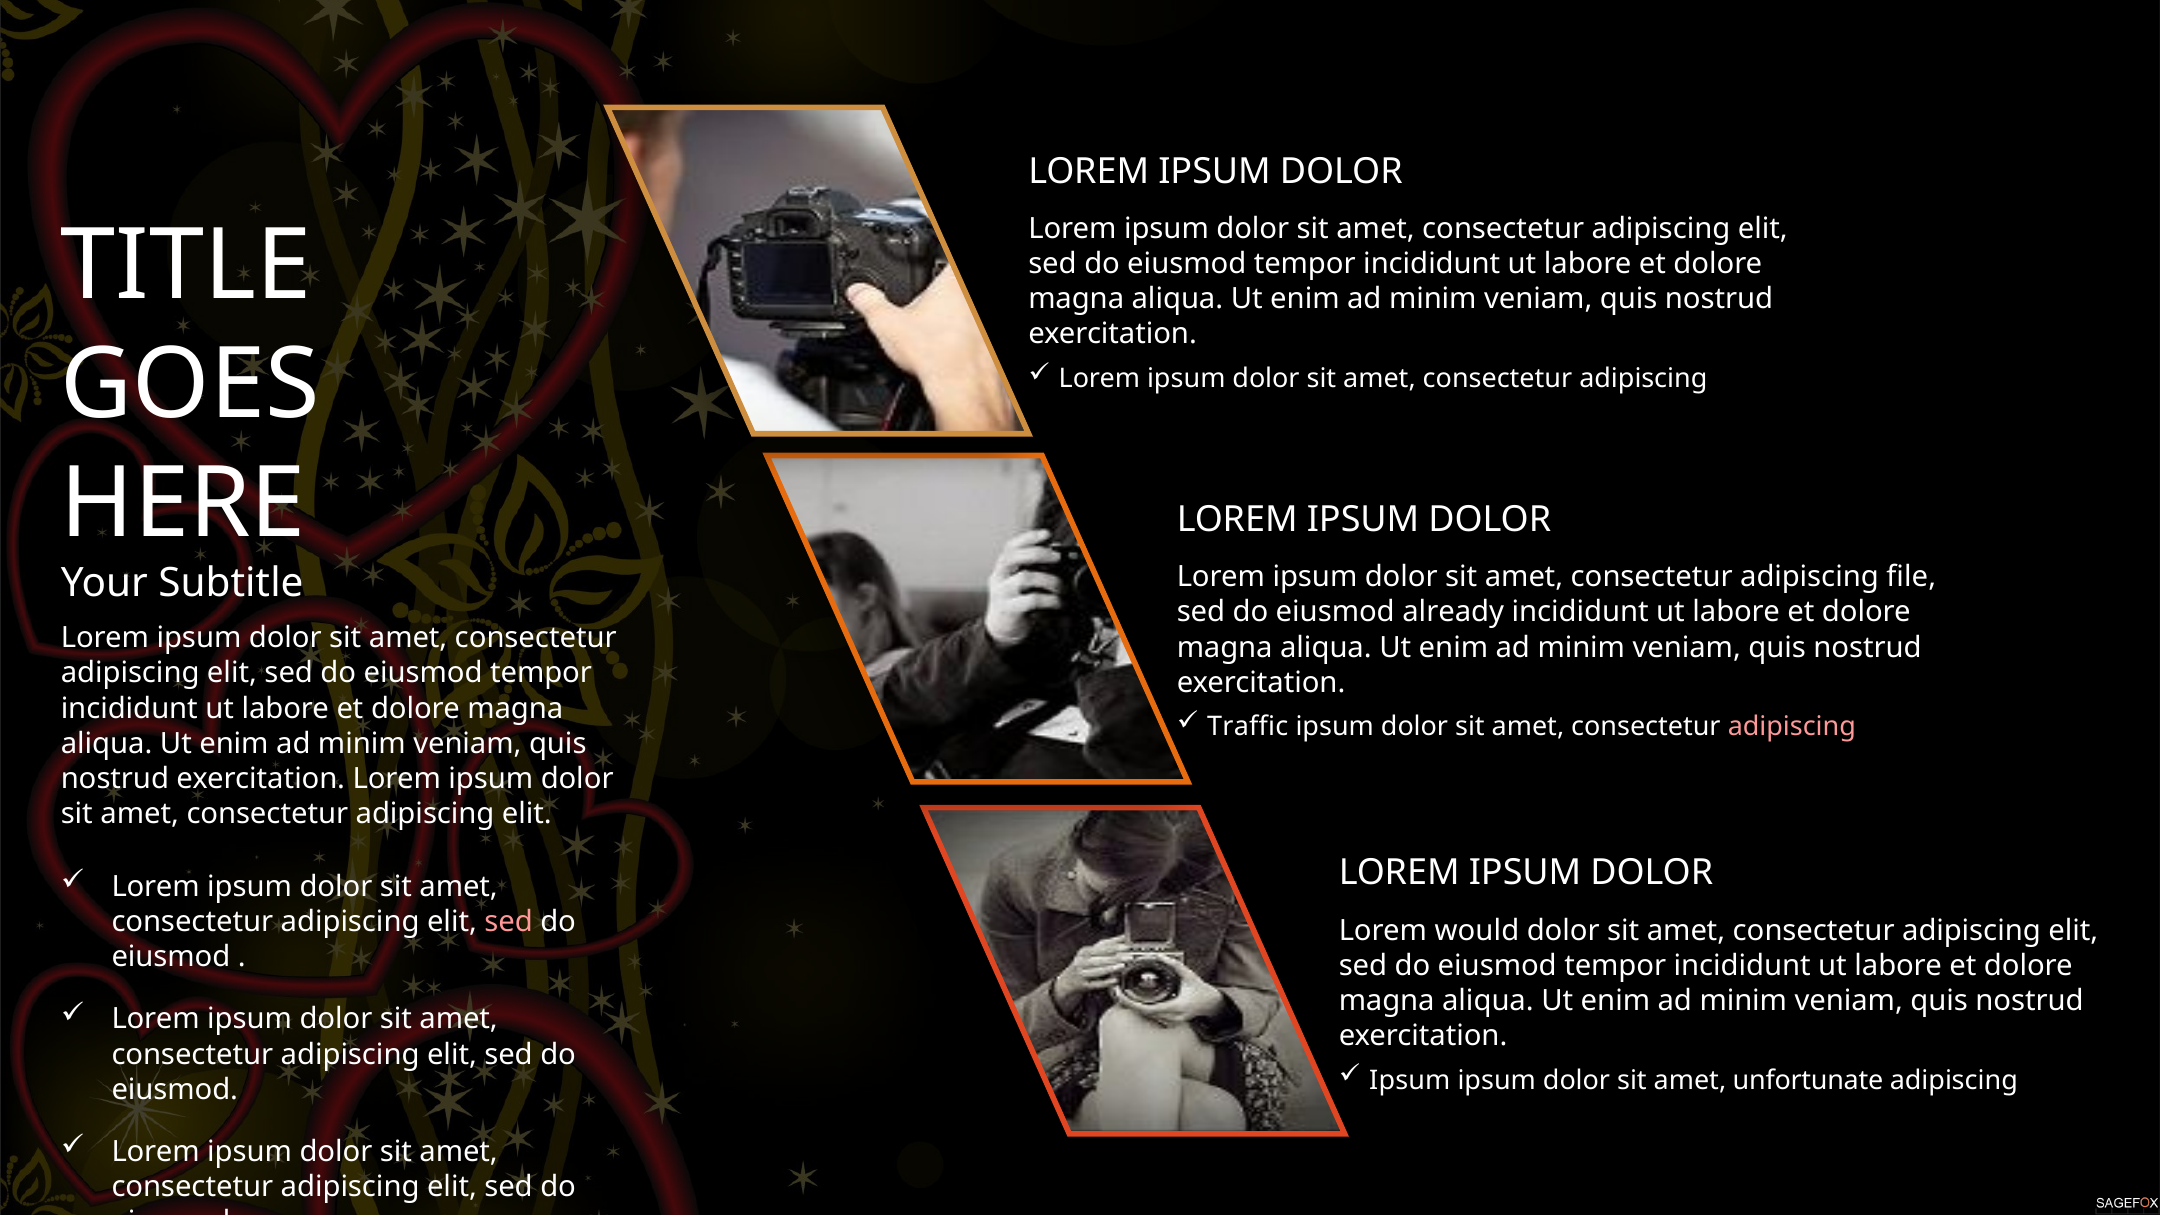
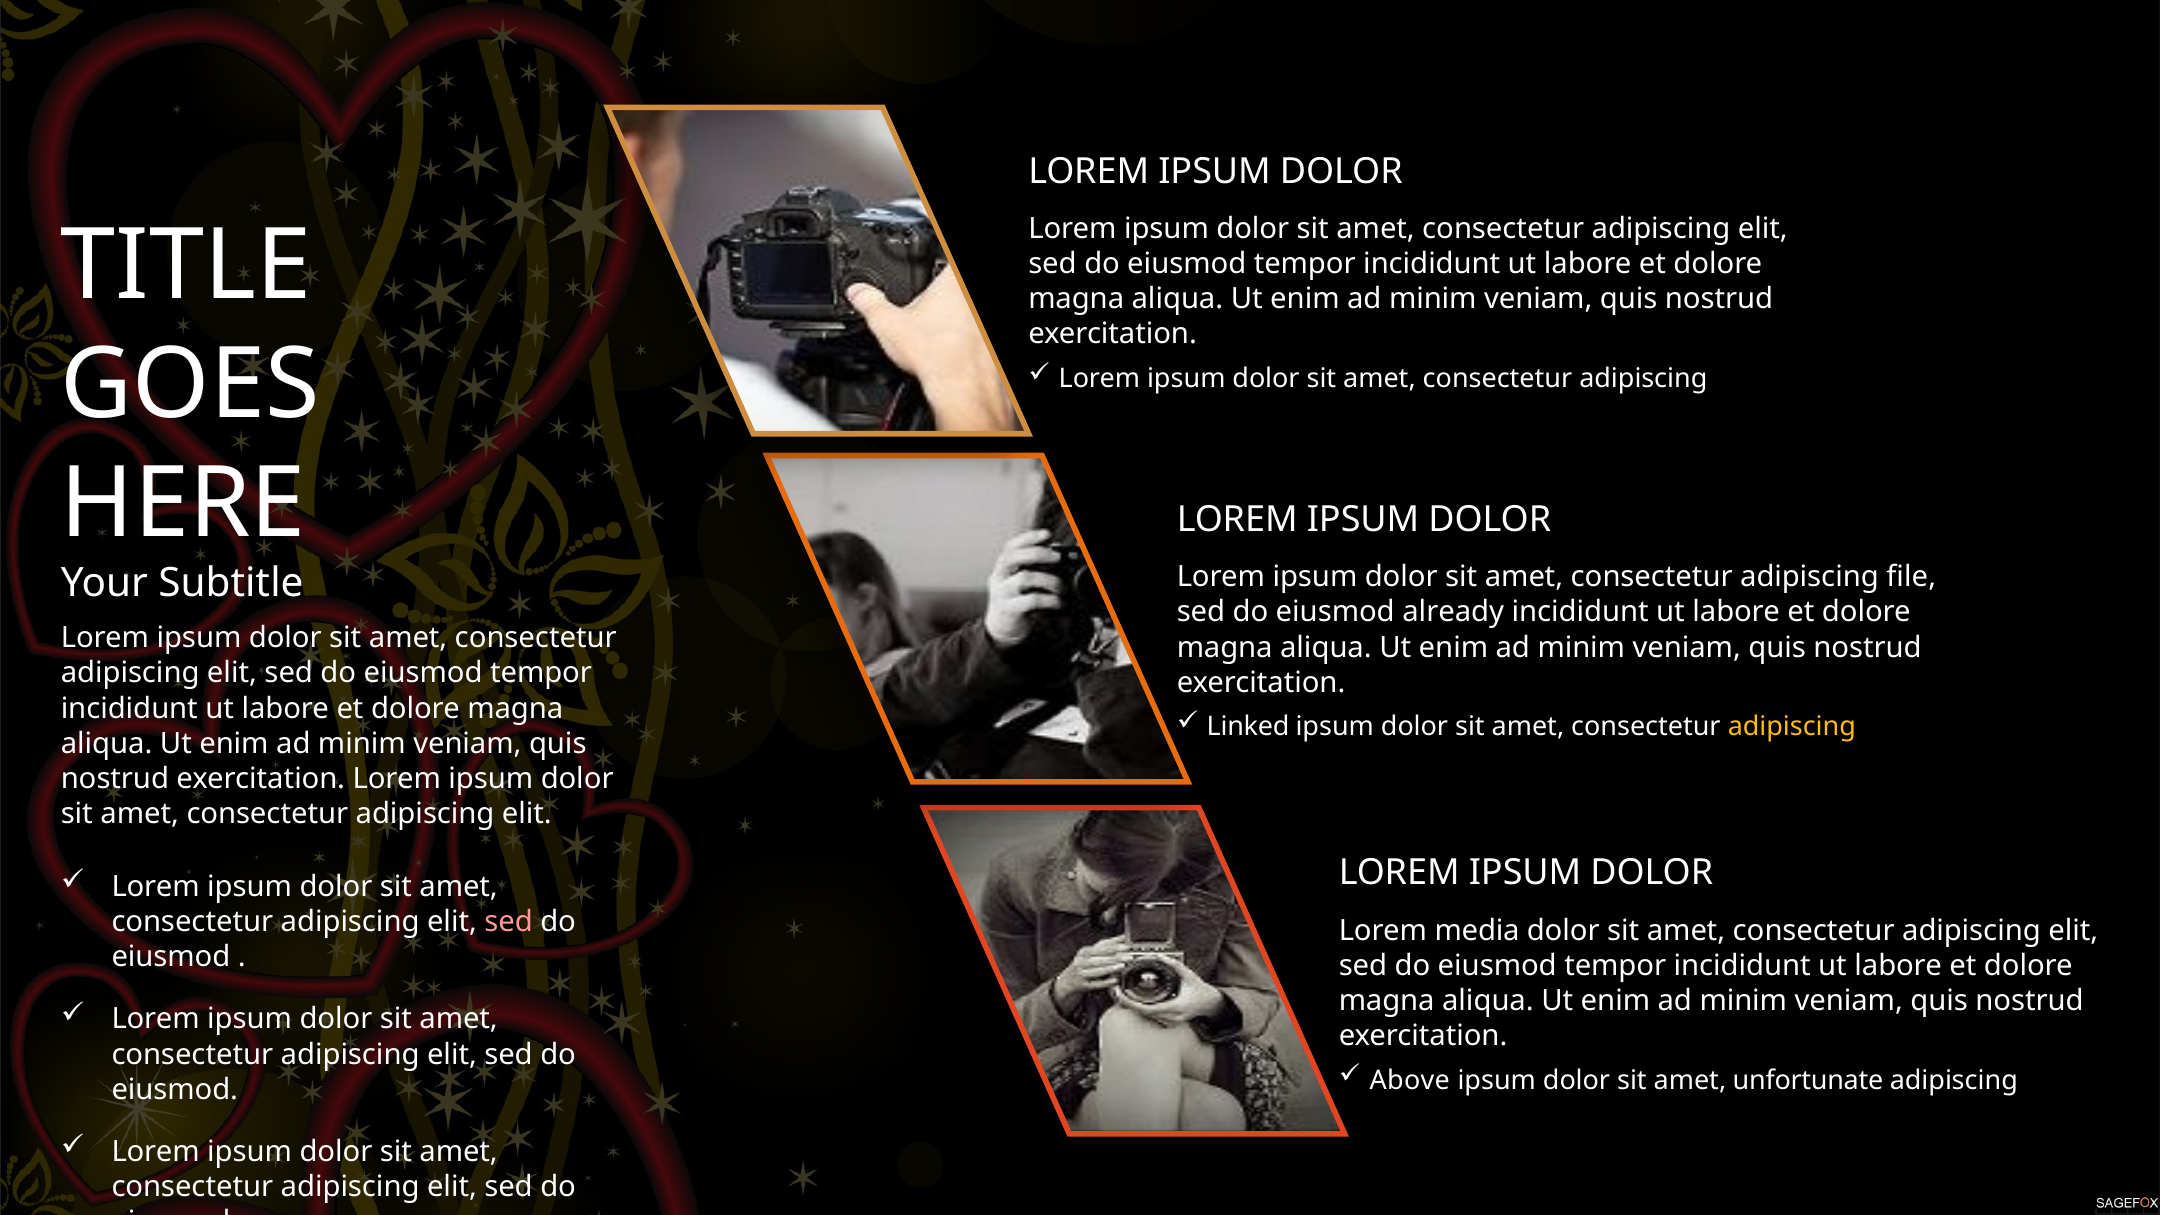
Traffic: Traffic -> Linked
adipiscing at (1792, 727) colour: pink -> yellow
would: would -> media
Ipsum at (1410, 1080): Ipsum -> Above
